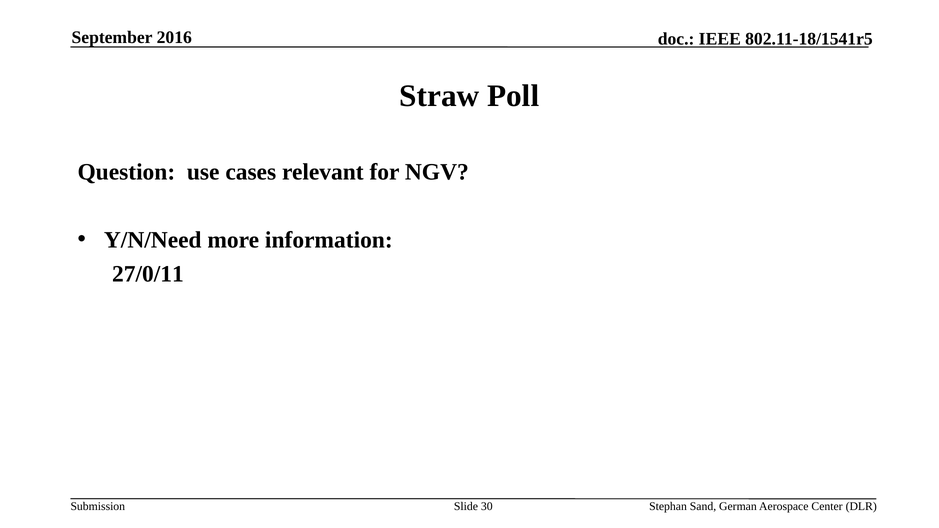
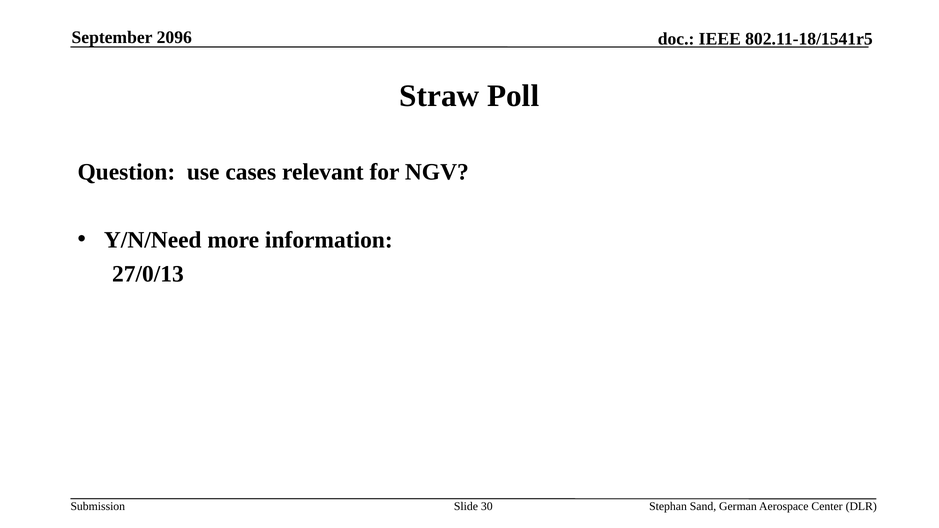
2016: 2016 -> 2096
27/0/11: 27/0/11 -> 27/0/13
